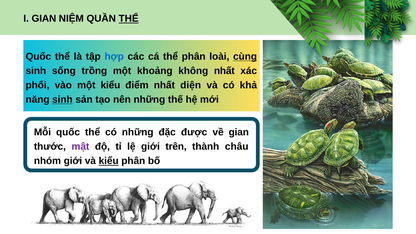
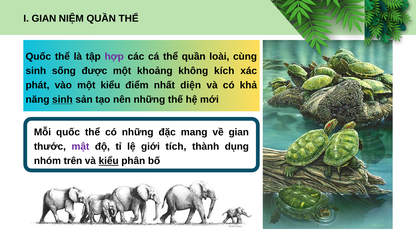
THỂ at (129, 19) underline: present -> none
hợp colour: blue -> purple
thể phân: phân -> quần
cùng underline: present -> none
trồng: trồng -> được
không nhất: nhất -> kích
phối: phối -> phát
được: được -> mang
trên: trên -> tích
châu: châu -> dụng
nhóm giới: giới -> trên
